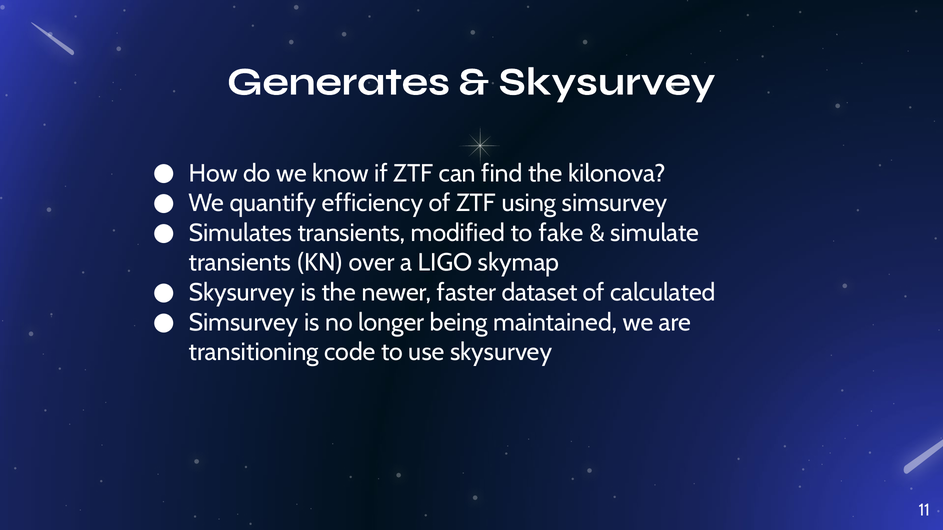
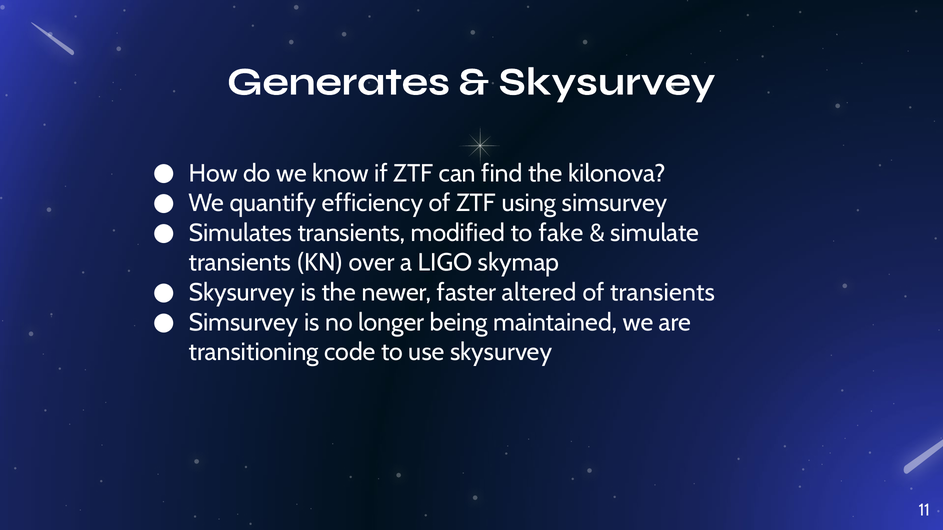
dataset: dataset -> altered
of calculated: calculated -> transients
